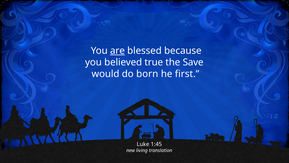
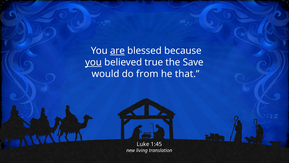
you at (93, 62) underline: none -> present
born: born -> from
first: first -> that
